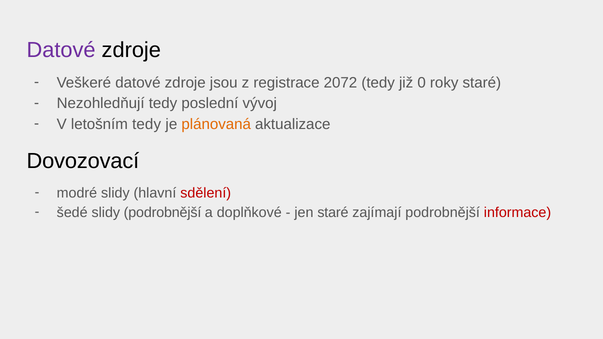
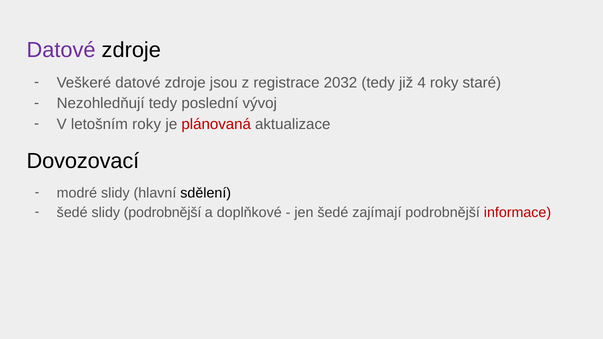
2072: 2072 -> 2032
0: 0 -> 4
letošním tedy: tedy -> roky
plánovaná colour: orange -> red
sdělení colour: red -> black
jen staré: staré -> šedé
